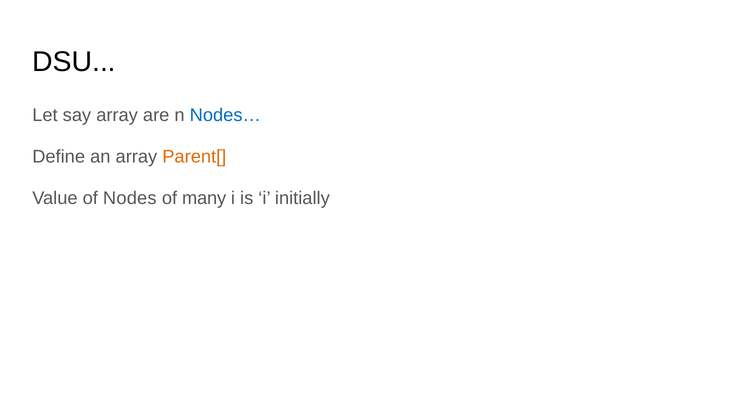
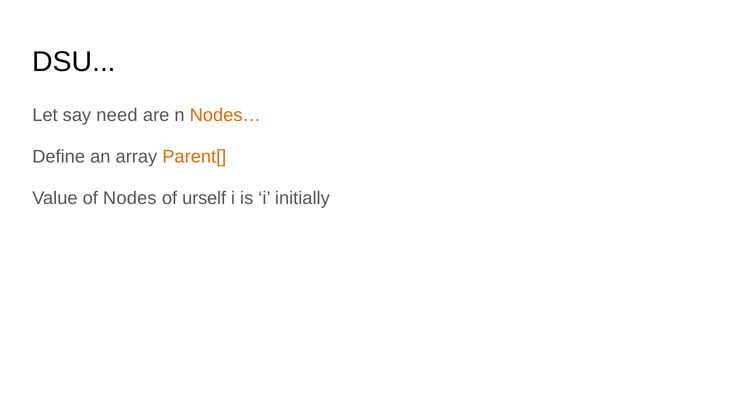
say array: array -> need
Nodes… colour: blue -> orange
many: many -> urself
